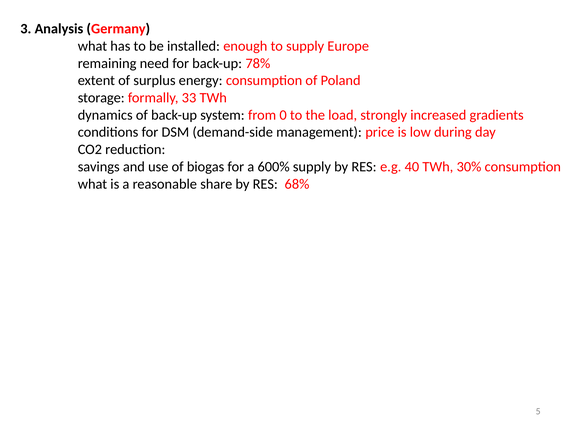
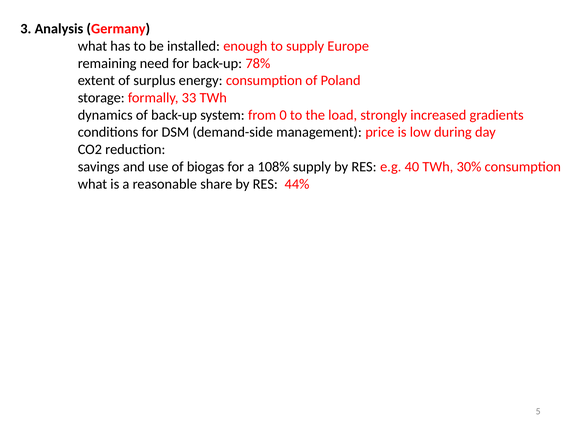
600%: 600% -> 108%
68%: 68% -> 44%
